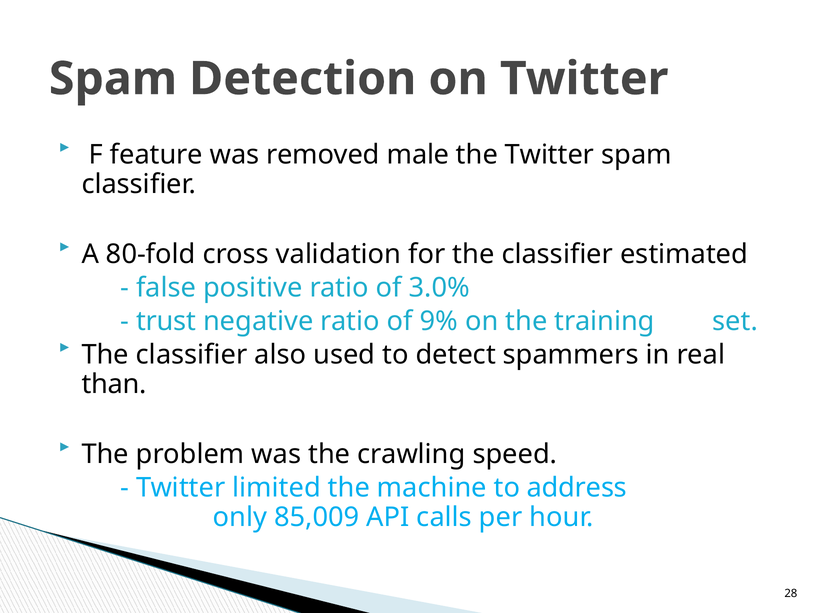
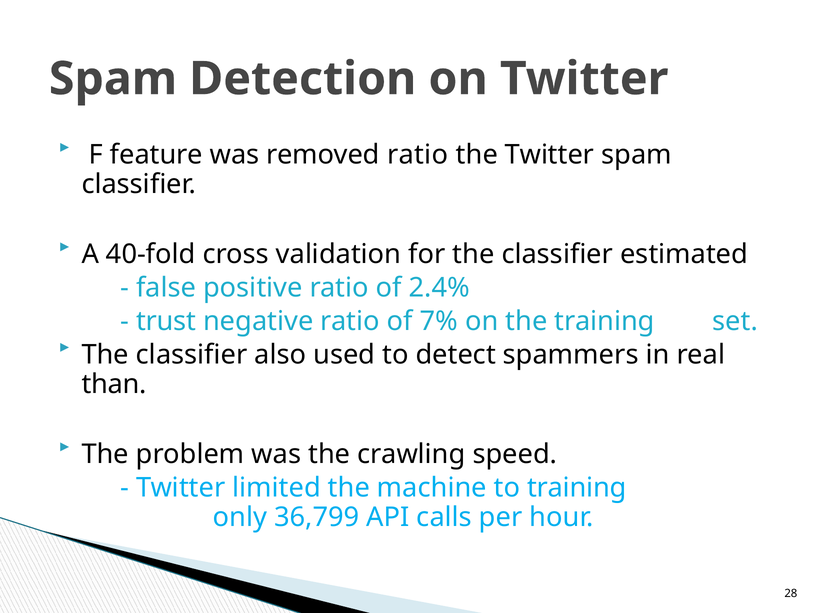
removed male: male -> ratio
80-fold: 80-fold -> 40-fold
3.0%: 3.0% -> 2.4%
9%: 9% -> 7%
to address: address -> training
85,009: 85,009 -> 36,799
